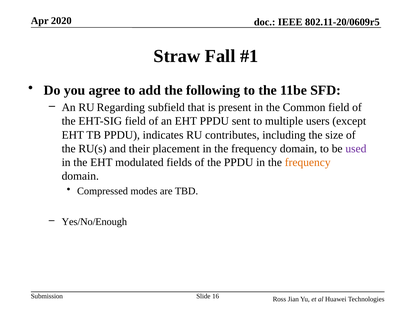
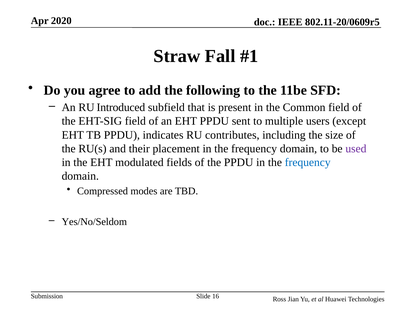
Regarding: Regarding -> Introduced
frequency at (308, 162) colour: orange -> blue
Yes/No/Enough: Yes/No/Enough -> Yes/No/Seldom
